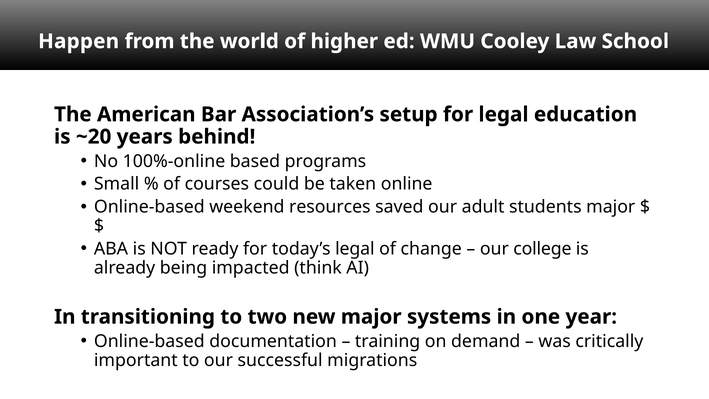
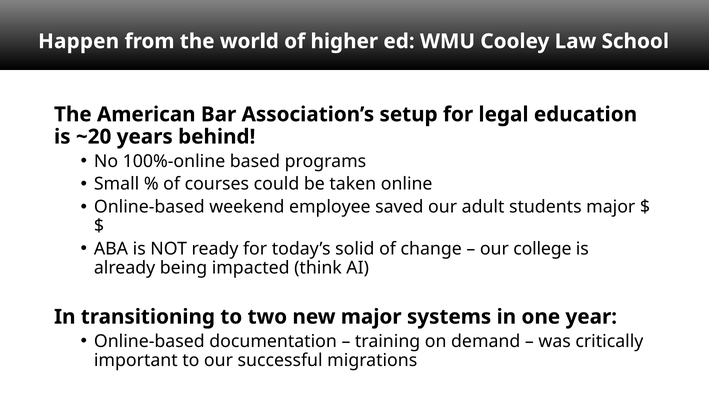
resources: resources -> employee
today’s legal: legal -> solid
